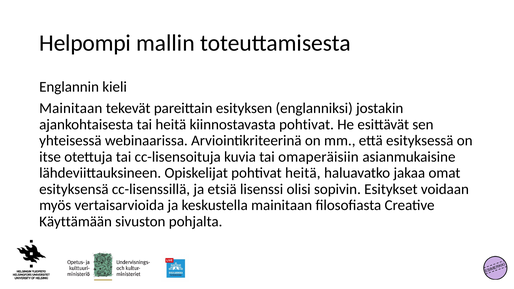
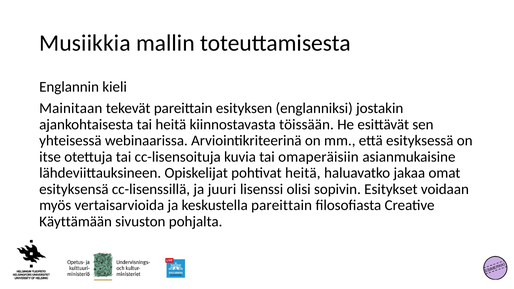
Helpompi: Helpompi -> Musiikkia
kiinnostavasta pohtivat: pohtivat -> töissään
etsiä: etsiä -> juuri
keskustella mainitaan: mainitaan -> pareittain
